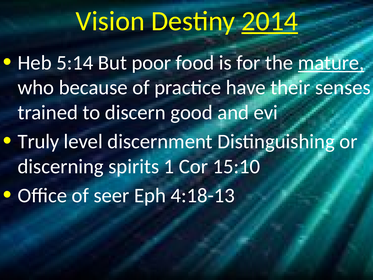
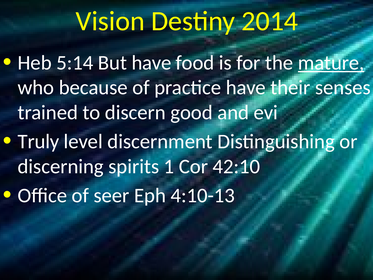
2014 underline: present -> none
But poor: poor -> have
15:10: 15:10 -> 42:10
4:18-13: 4:18-13 -> 4:10-13
